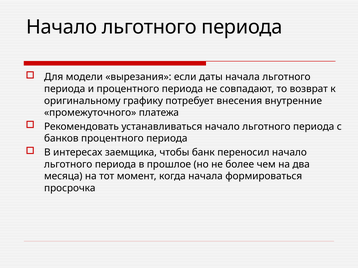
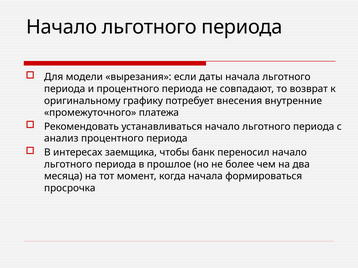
банков: банков -> анализ
